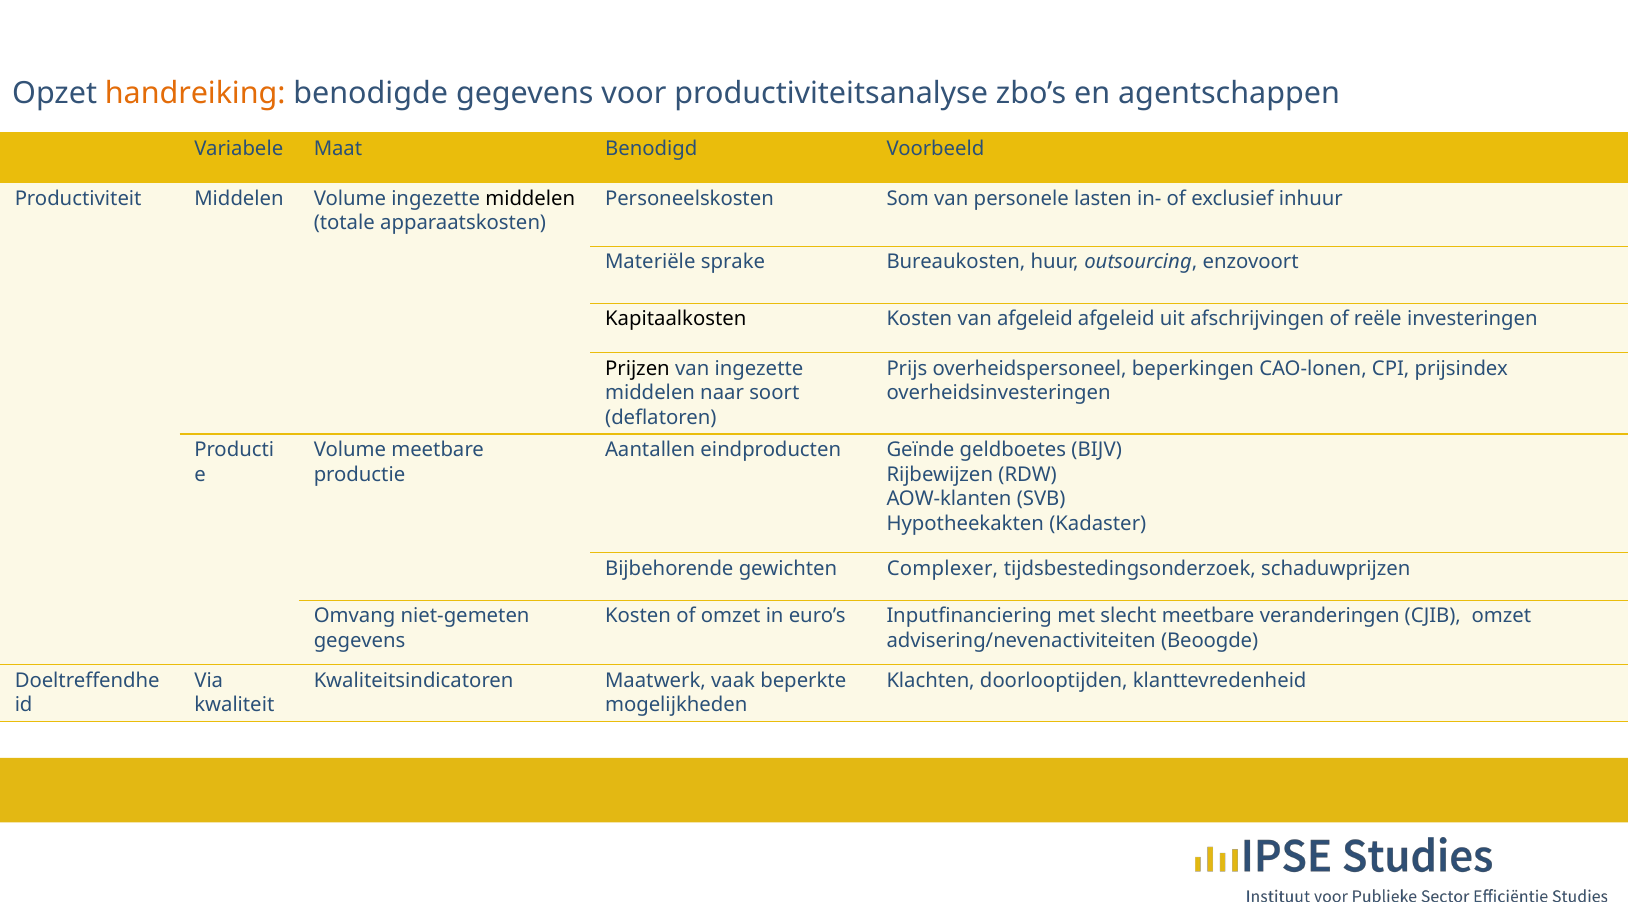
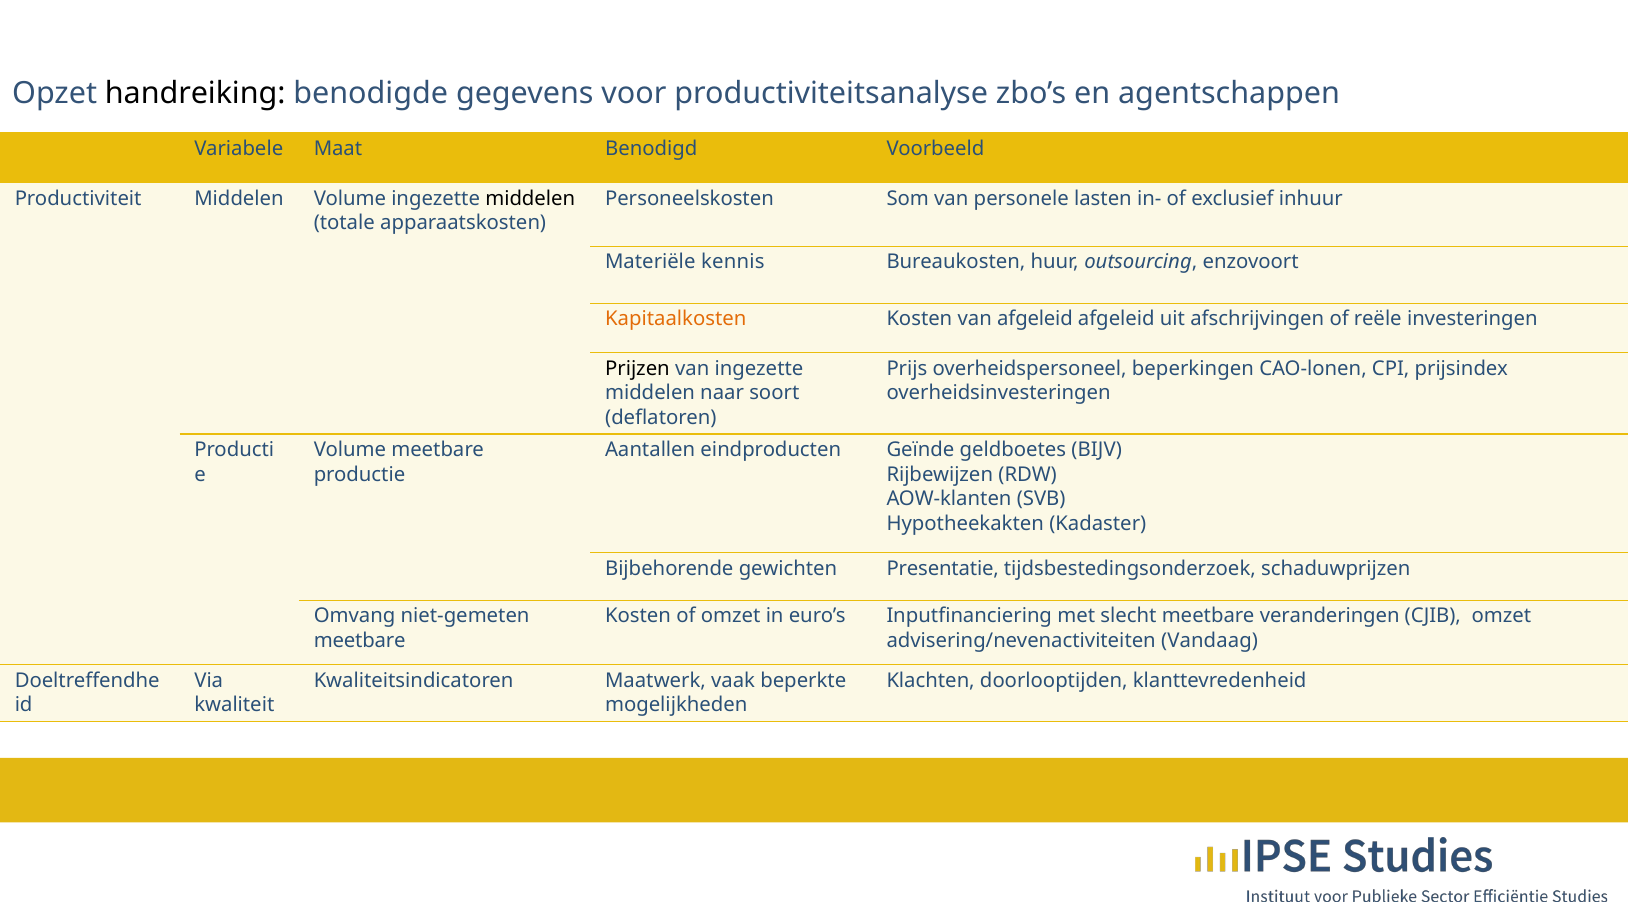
handreiking colour: orange -> black
sprake: sprake -> kennis
Kapitaalkosten colour: black -> orange
Complexer: Complexer -> Presentatie
gegevens at (360, 641): gegevens -> meetbare
Beoogde: Beoogde -> Vandaag
